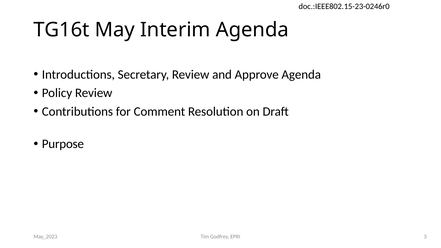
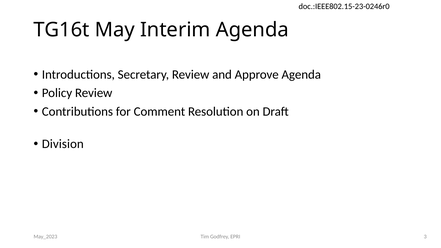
Purpose: Purpose -> Division
